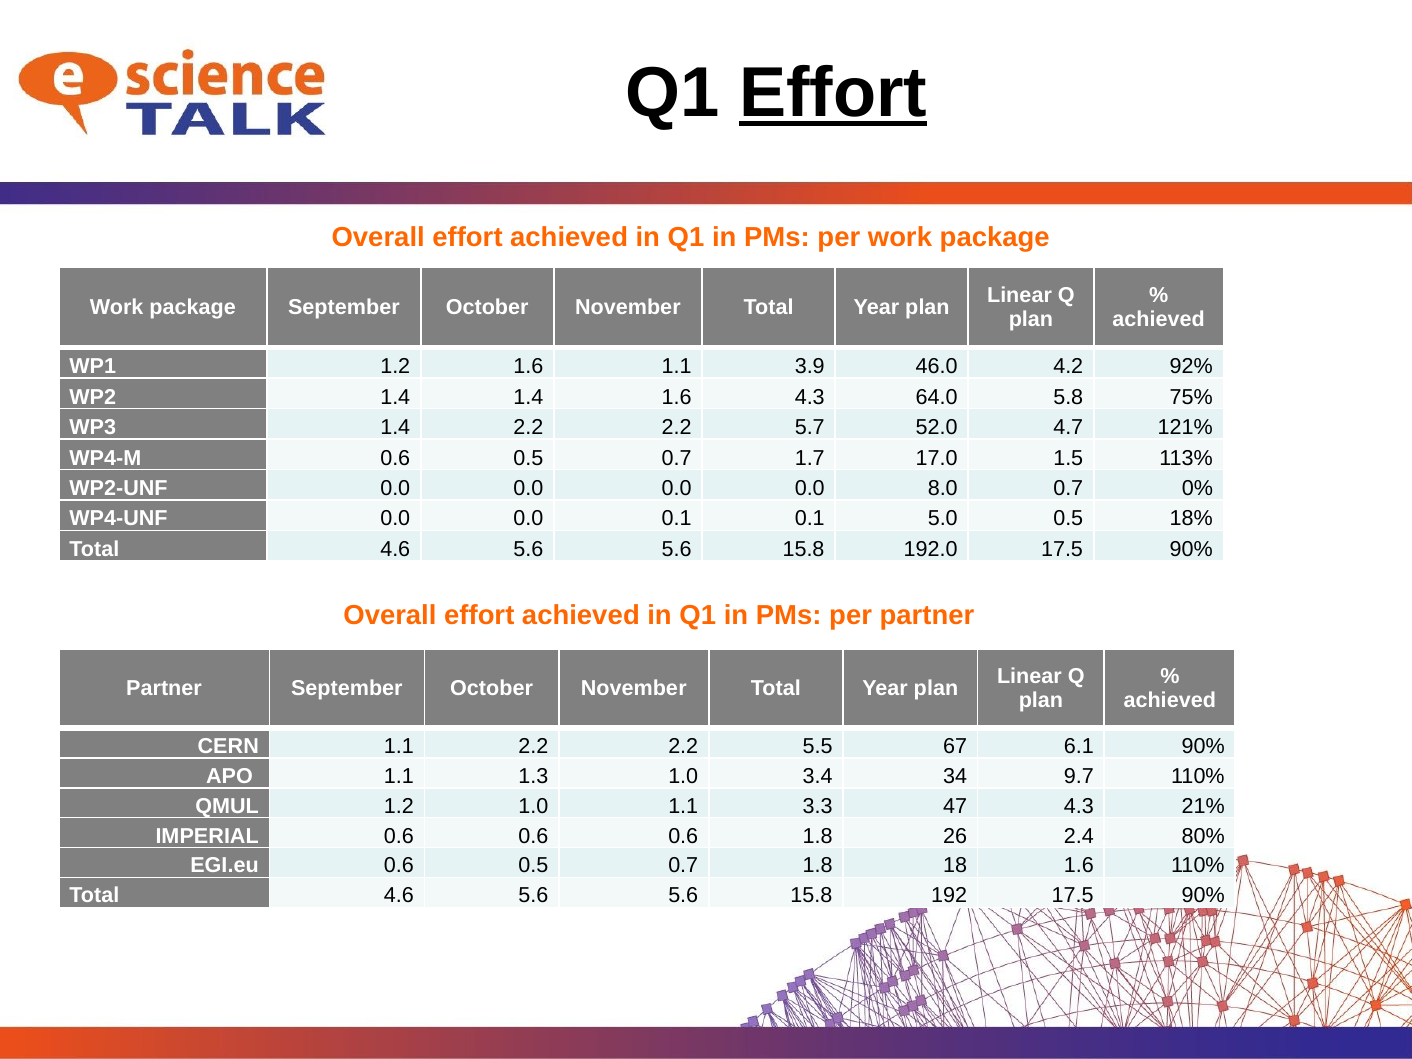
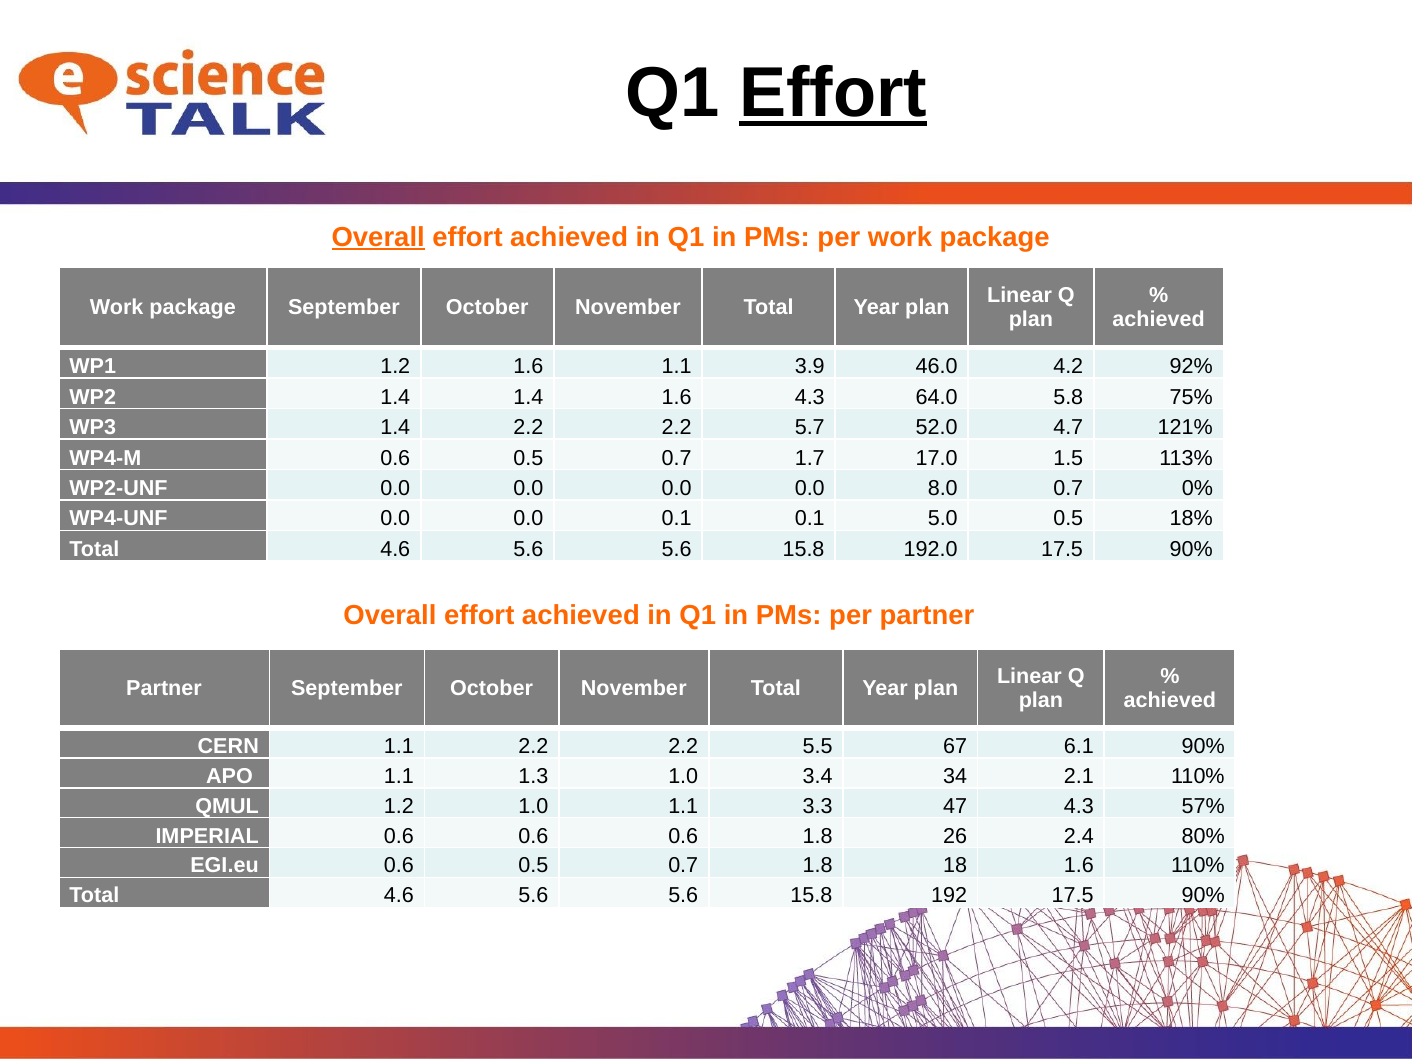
Overall at (378, 237) underline: none -> present
9.7: 9.7 -> 2.1
21%: 21% -> 57%
